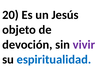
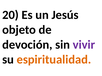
espiritualidad colour: blue -> orange
